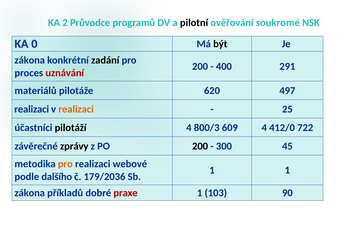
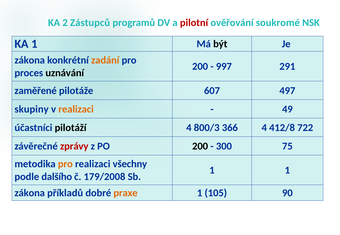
Průvodce: Průvodce -> Zástupců
pilotní colour: black -> red
KA 0: 0 -> 1
zadání colour: black -> orange
400: 400 -> 997
uznávání colour: red -> black
materiálů: materiálů -> zaměřené
620: 620 -> 607
realizaci at (32, 109): realizaci -> skupiny
25: 25 -> 49
609: 609 -> 366
412/0: 412/0 -> 412/8
zprávy colour: black -> red
45: 45 -> 75
webové: webové -> všechny
179/2036: 179/2036 -> 179/2008
praxe colour: red -> orange
103: 103 -> 105
